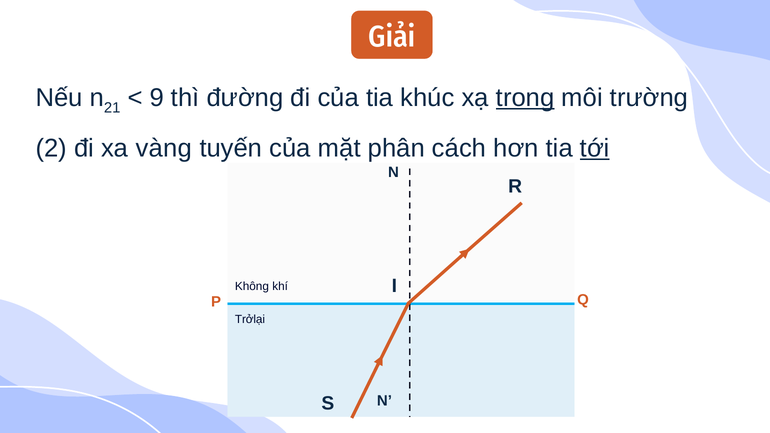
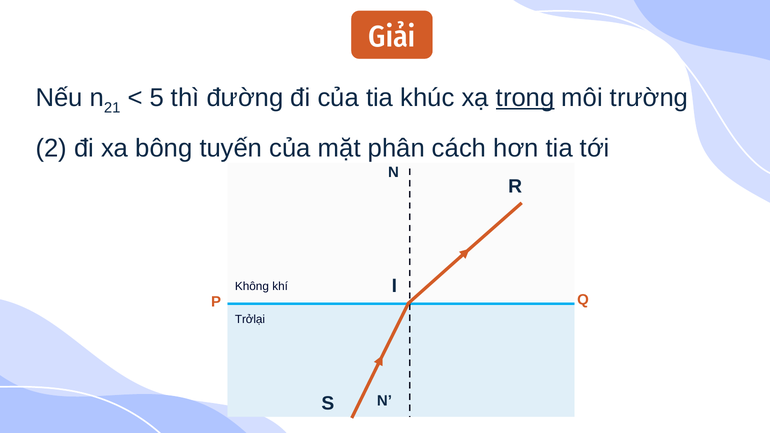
9: 9 -> 5
vàng: vàng -> bông
tới underline: present -> none
